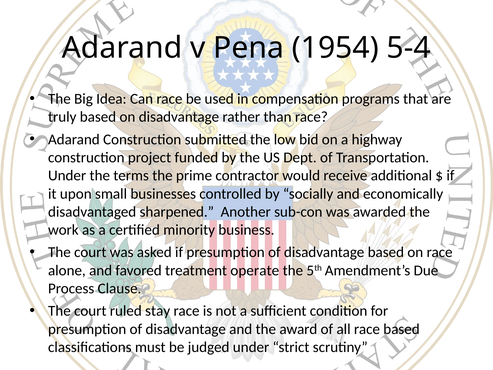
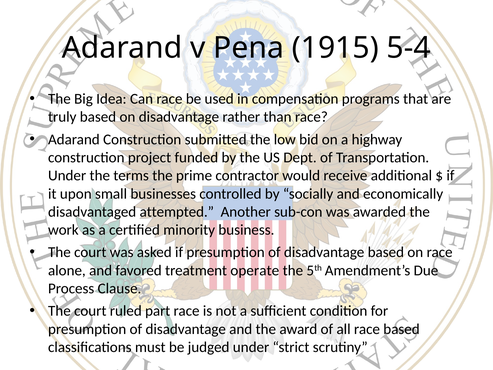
1954: 1954 -> 1915
sharpened: sharpened -> attempted
stay: stay -> part
